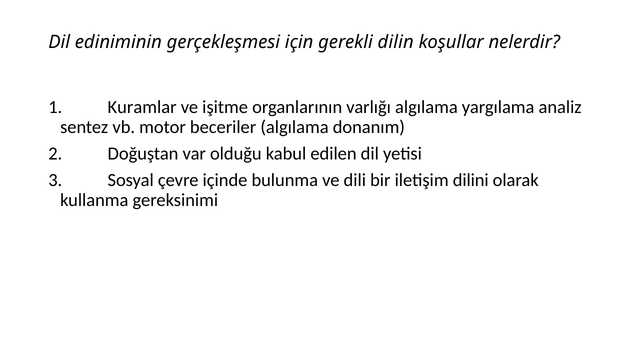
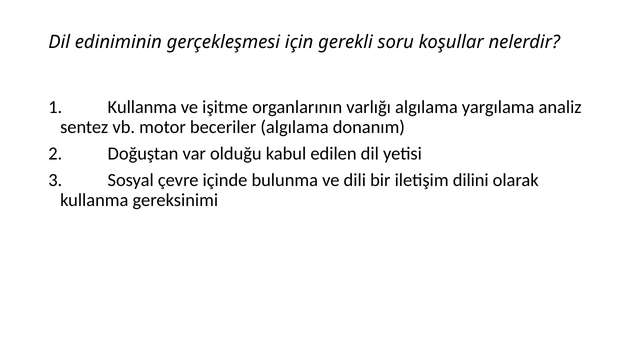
dilin: dilin -> soru
1 Kuramlar: Kuramlar -> Kullanma
